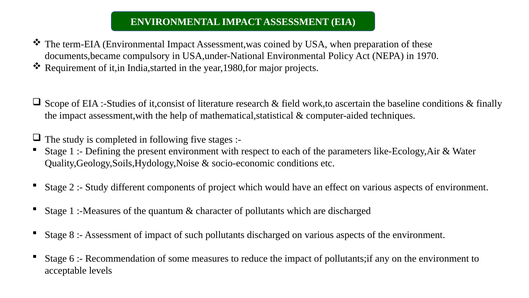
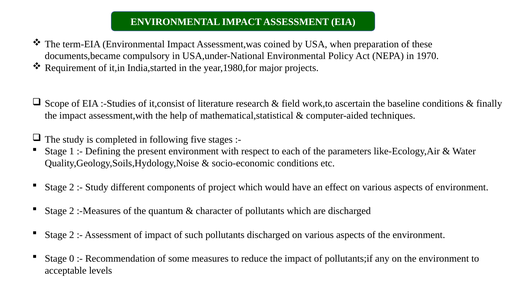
1 at (72, 211): 1 -> 2
8 at (72, 234): 8 -> 2
6: 6 -> 0
